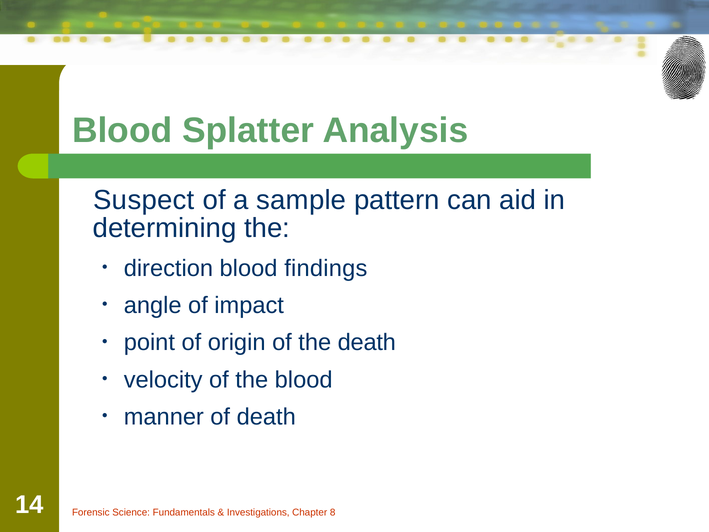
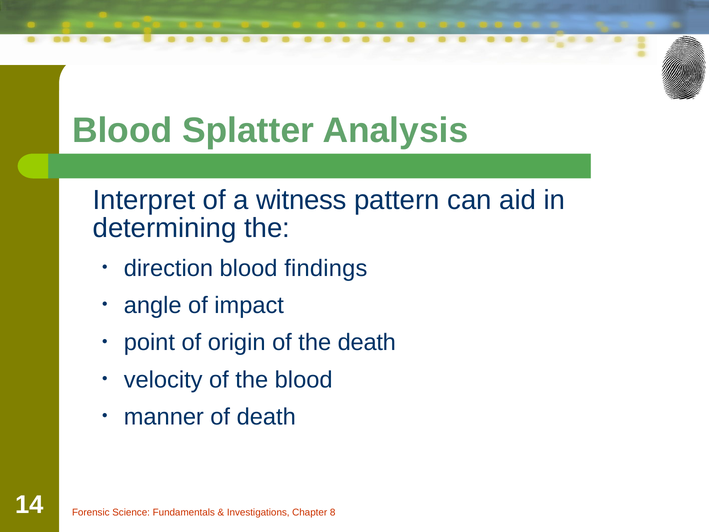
Suspect: Suspect -> Interpret
sample: sample -> witness
